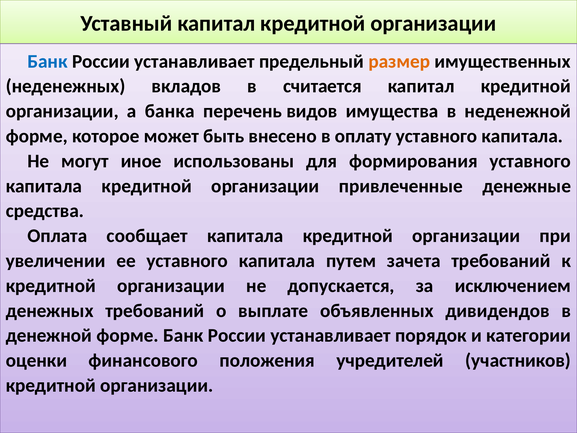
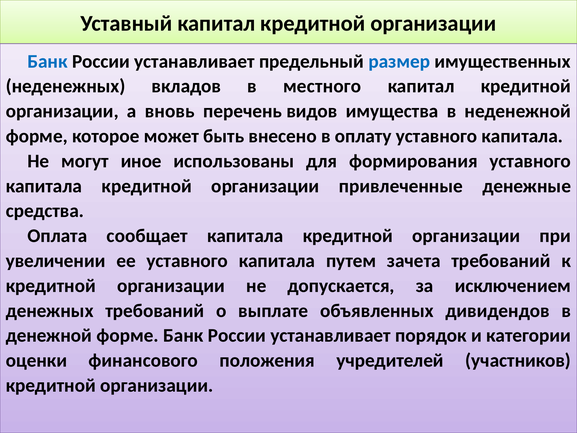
размер colour: orange -> blue
считается: считается -> местного
банка: банка -> вновь
